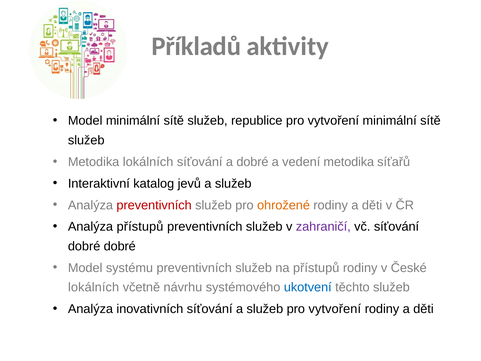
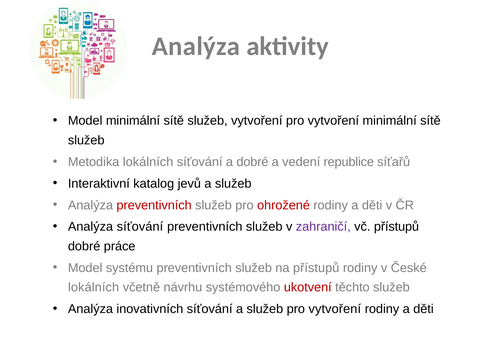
Příkladů at (196, 46): Příkladů -> Analýza
služeb republice: republice -> vytvoření
vedení metodika: metodika -> republice
ohrožené colour: orange -> red
Analýza přístupů: přístupů -> síťování
vč síťování: síťování -> přístupů
dobré dobré: dobré -> práce
ukotvení colour: blue -> red
